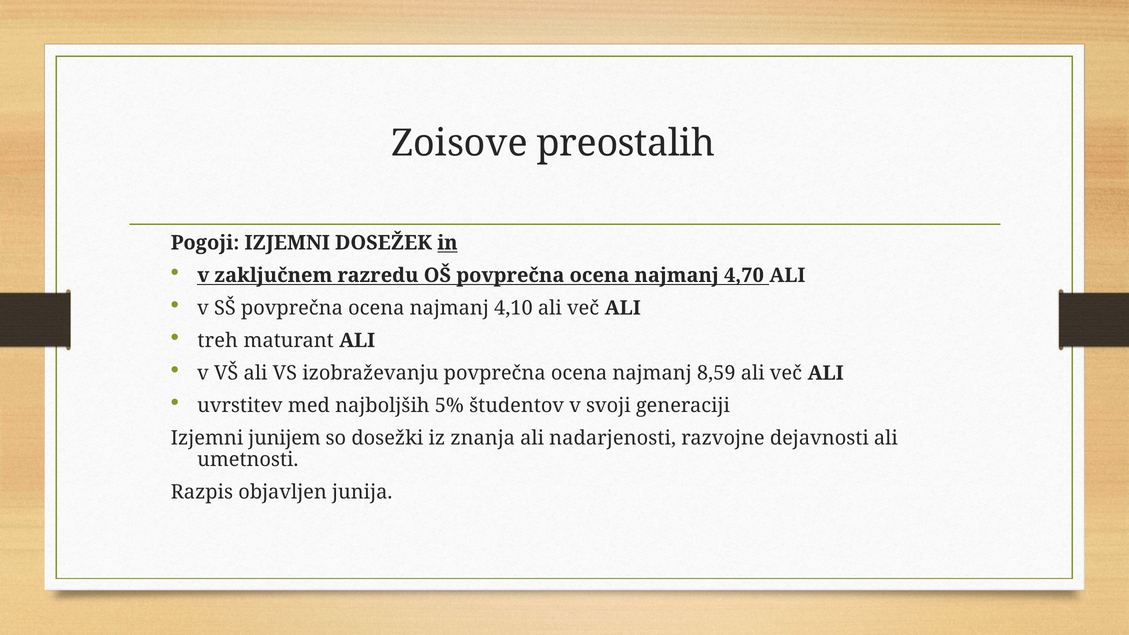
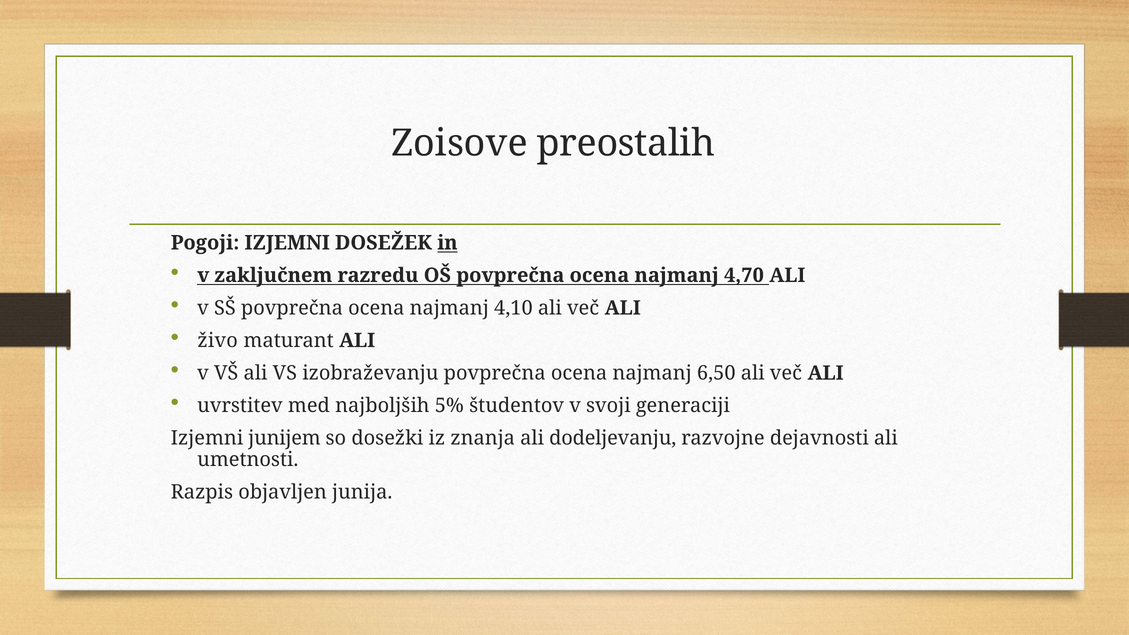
treh: treh -> živo
8,59: 8,59 -> 6,50
nadarjenosti: nadarjenosti -> dodeljevanju
